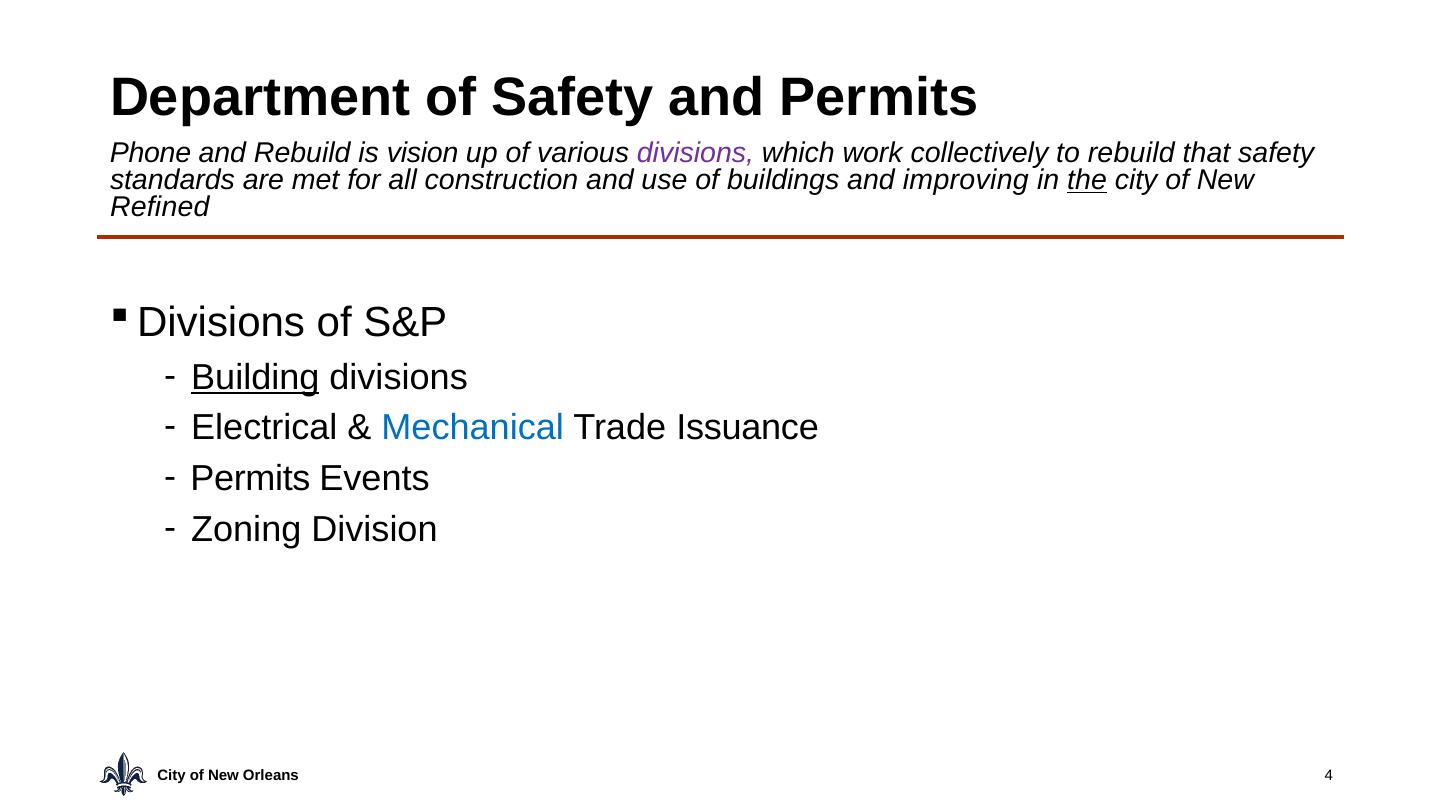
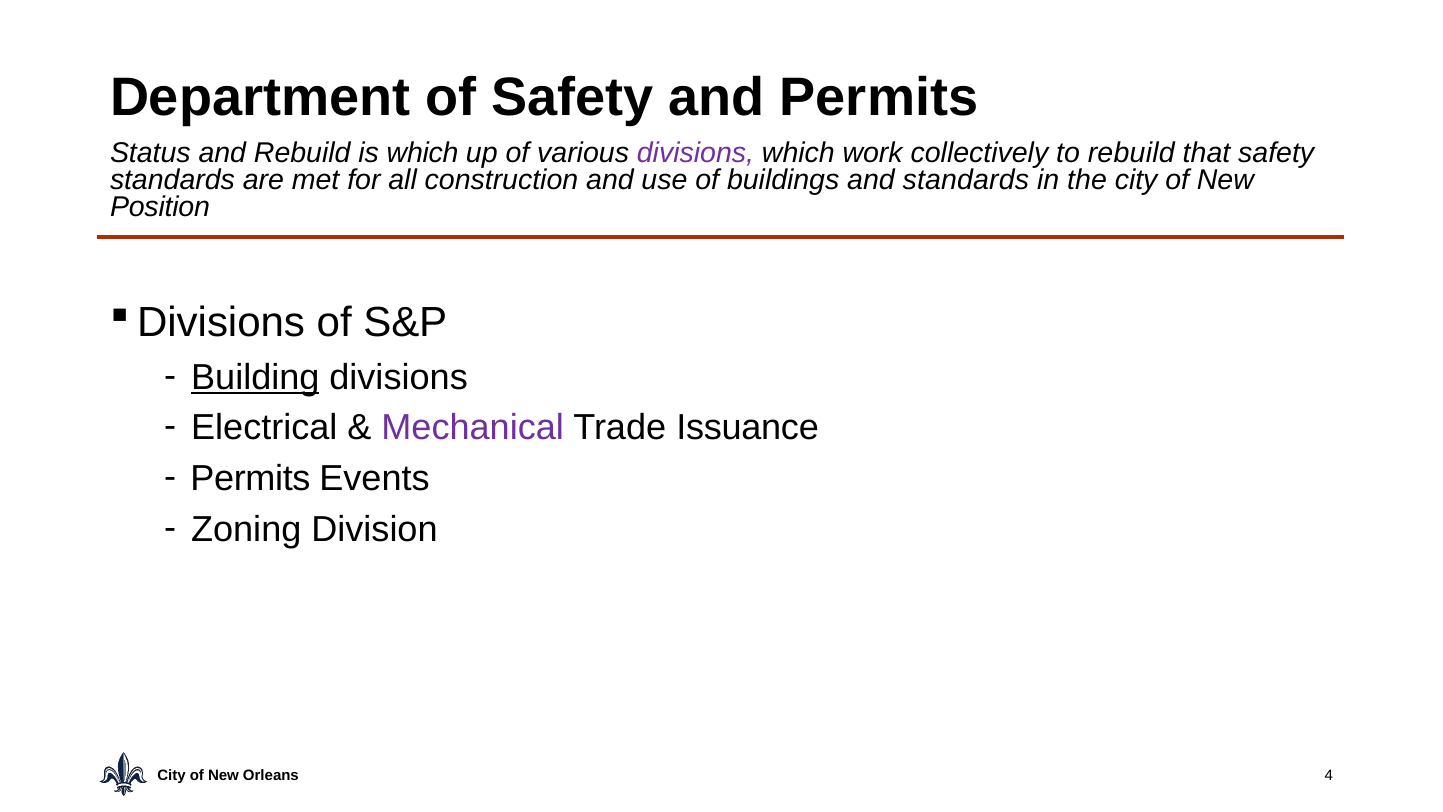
Phone: Phone -> Status
is vision: vision -> which
and improving: improving -> standards
the underline: present -> none
Refined: Refined -> Position
Mechanical colour: blue -> purple
